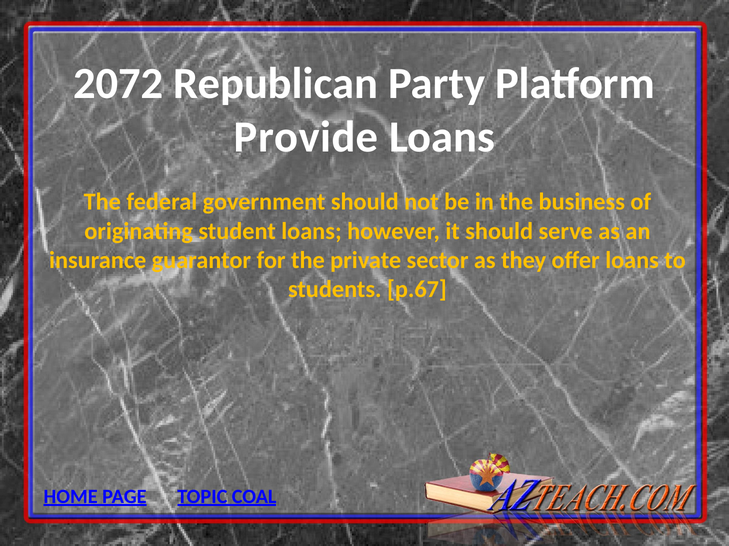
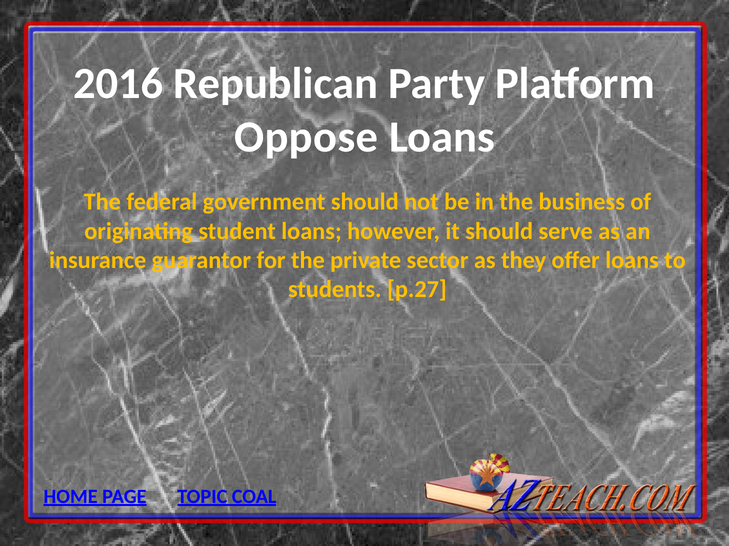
2072: 2072 -> 2016
Provide: Provide -> Oppose
p.67: p.67 -> p.27
